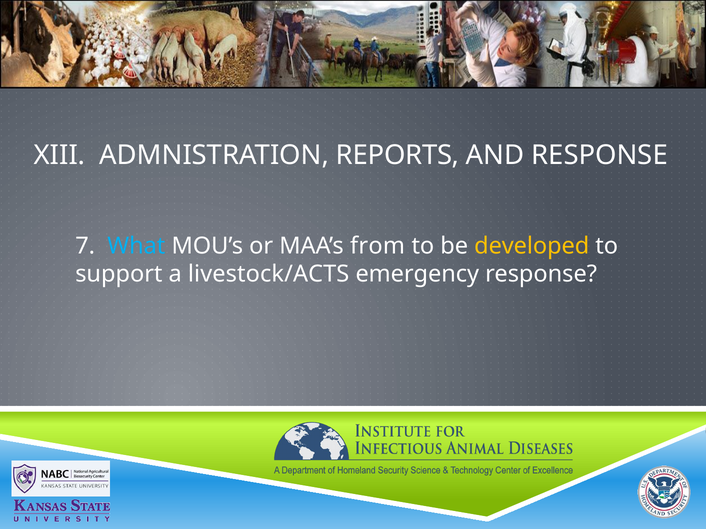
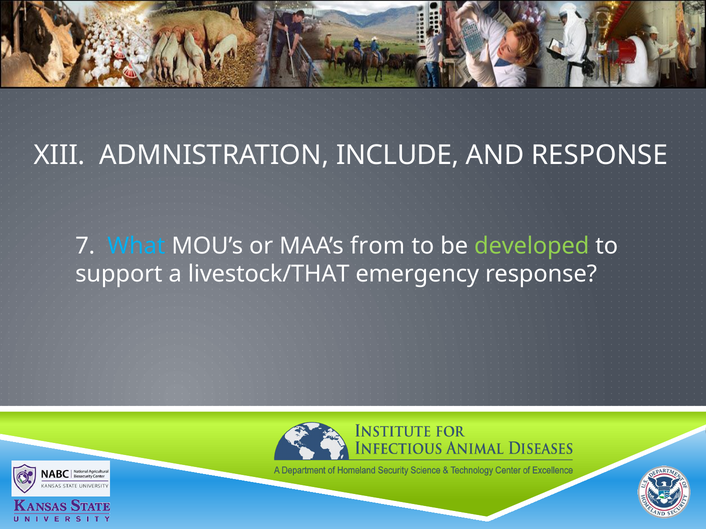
REPORTS: REPORTS -> INCLUDE
developed colour: yellow -> light green
livestock/ACTS: livestock/ACTS -> livestock/THAT
